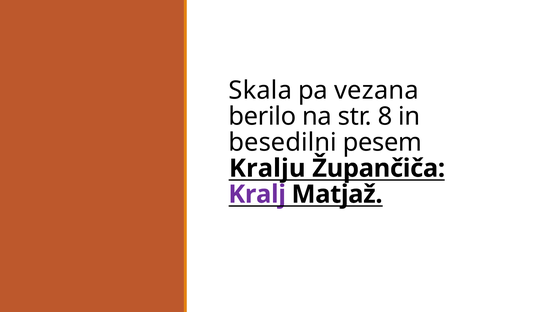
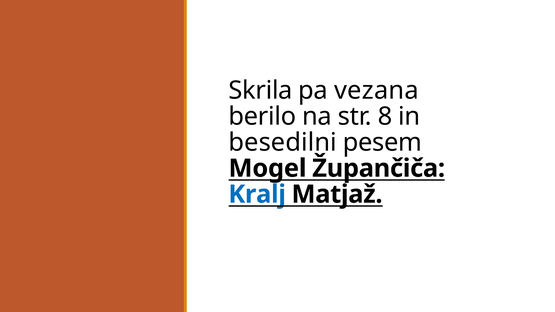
Skala: Skala -> Skrila
Kralju: Kralju -> Mogel
Kralj colour: purple -> blue
